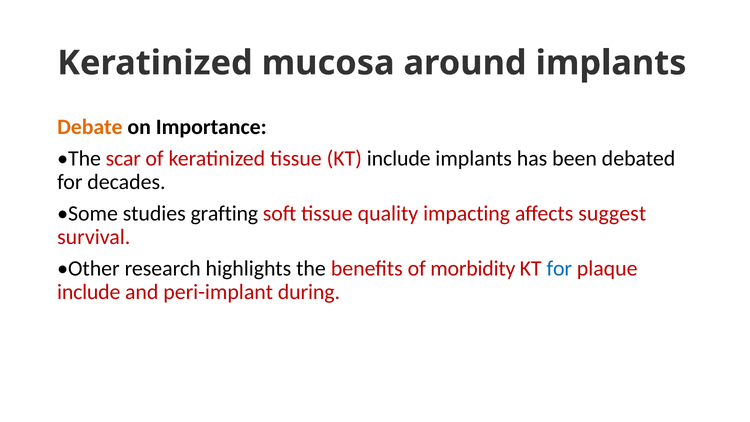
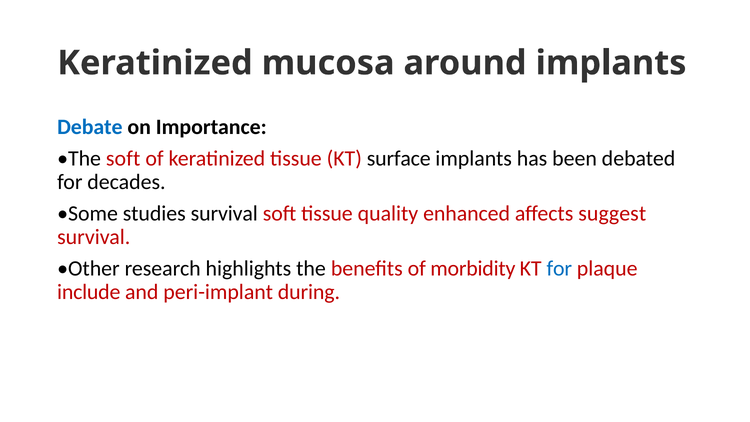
Debate colour: orange -> blue
The scar: scar -> soft
KT include: include -> surface
studies grafting: grafting -> survival
impacting: impacting -> enhanced
